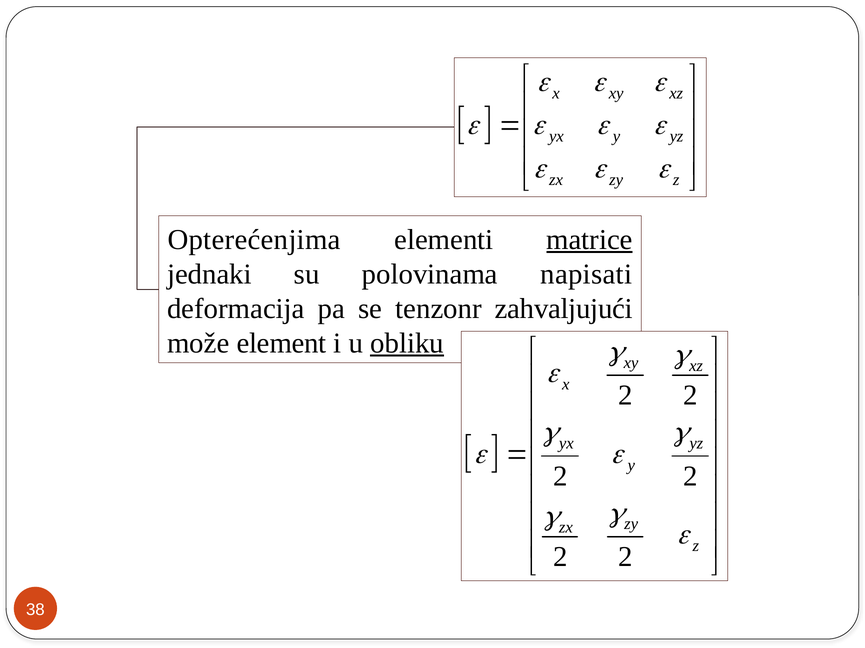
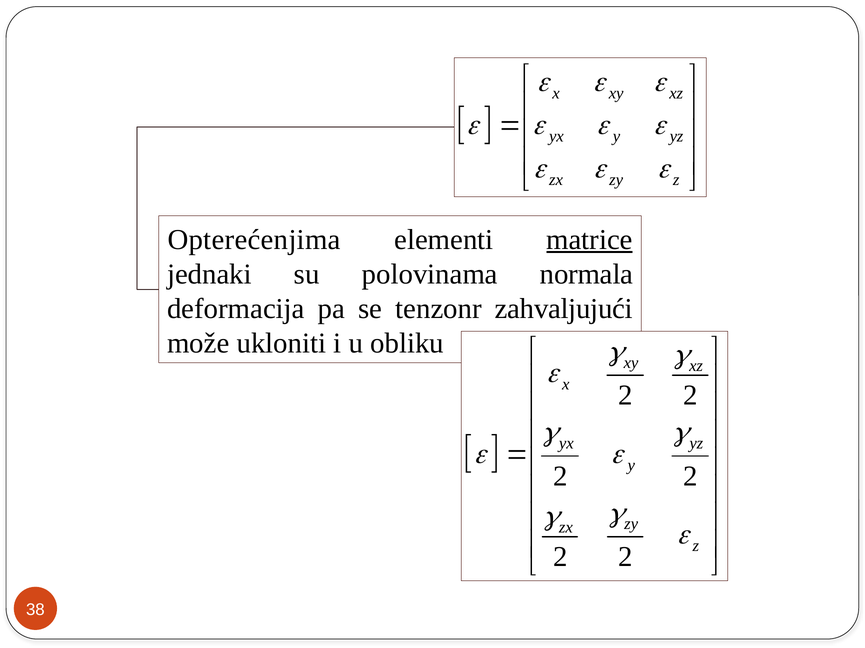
napisati: napisati -> normala
element: element -> ukloniti
obliku underline: present -> none
